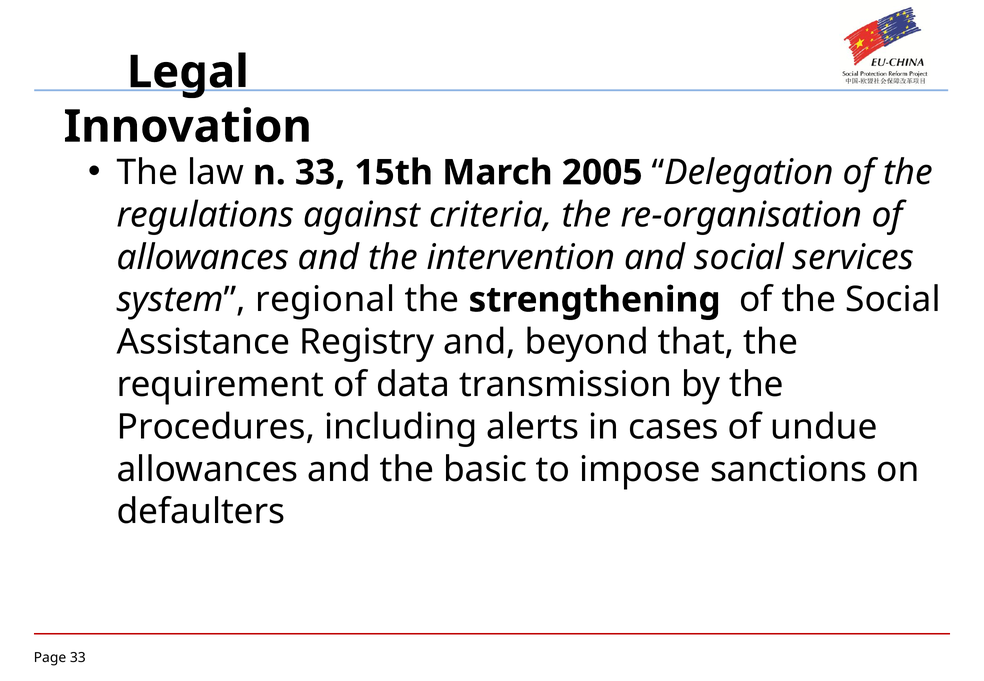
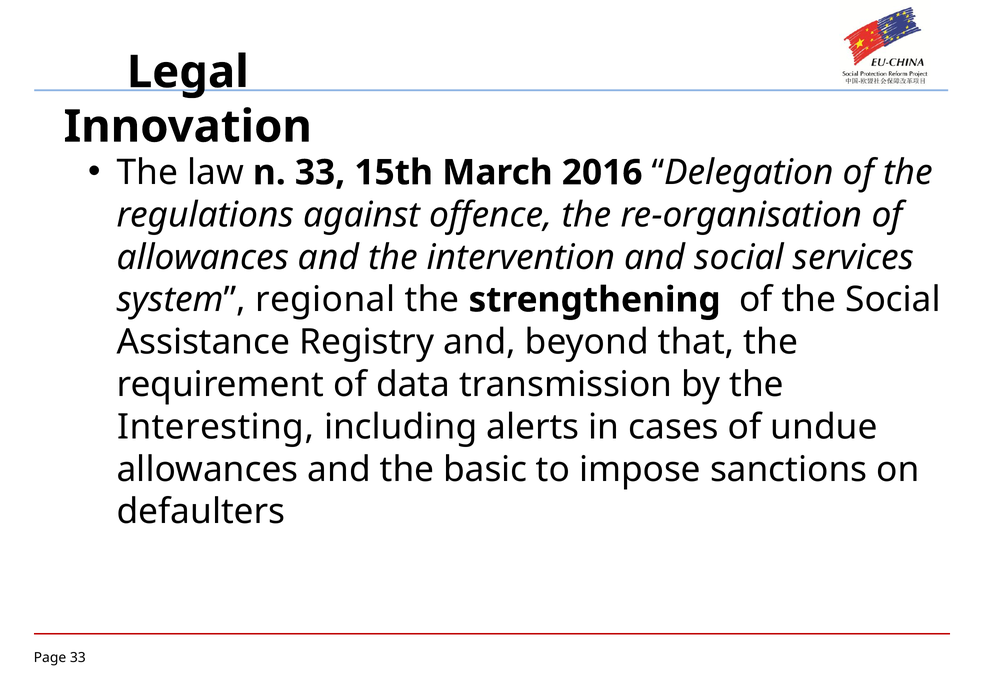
2005: 2005 -> 2016
criteria: criteria -> offence
Procedures: Procedures -> Interesting
